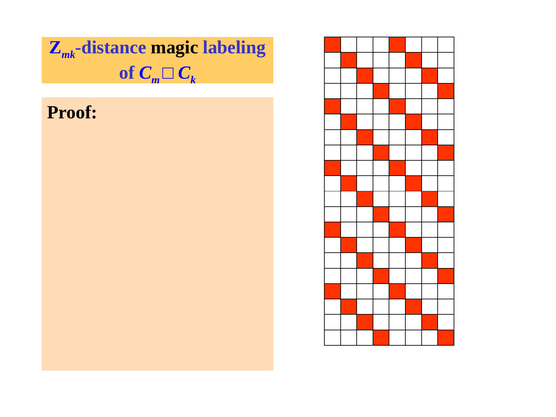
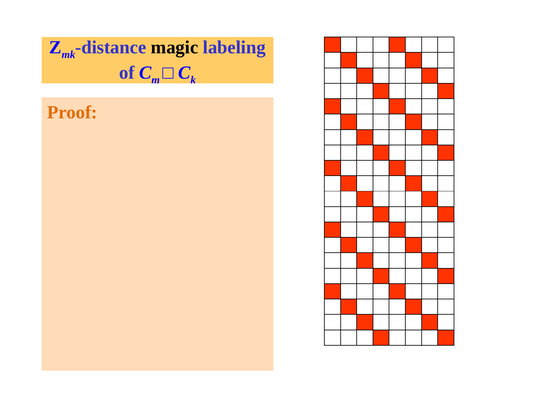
Proof colour: black -> orange
